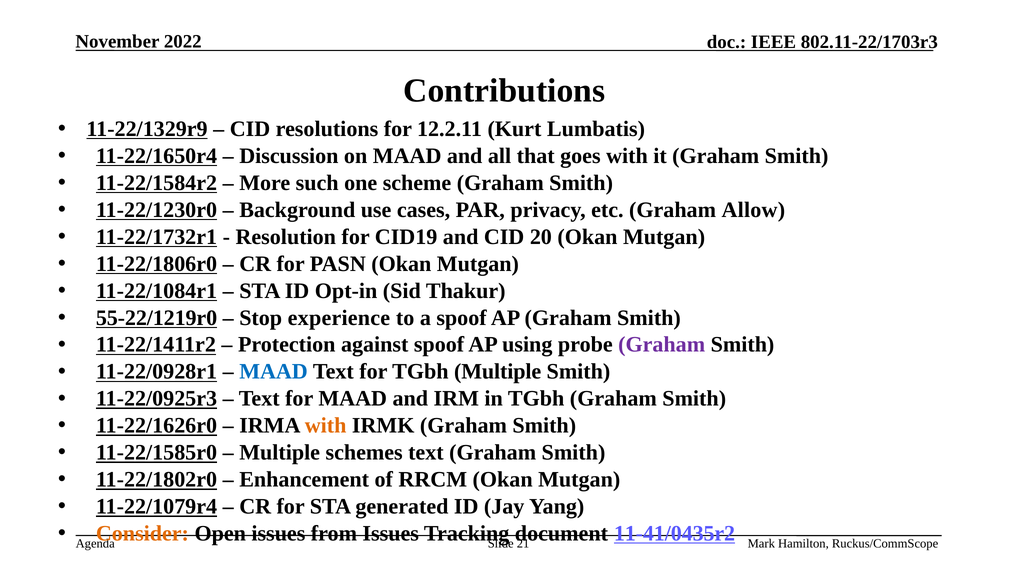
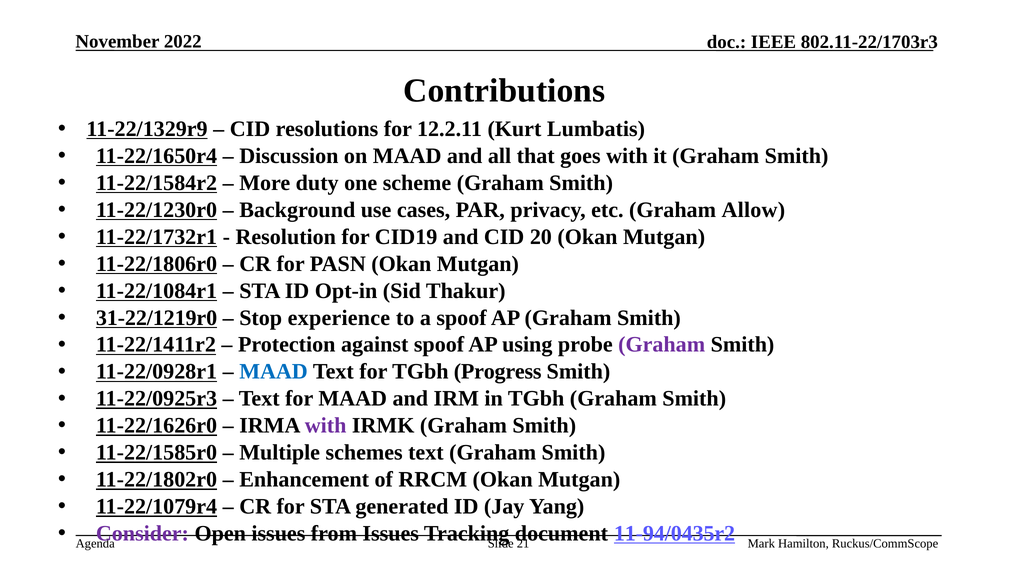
such: such -> duty
55-22/1219r0: 55-22/1219r0 -> 31-22/1219r0
TGbh Multiple: Multiple -> Progress
with at (326, 426) colour: orange -> purple
Consider colour: orange -> purple
11-41/0435r2: 11-41/0435r2 -> 11-94/0435r2
